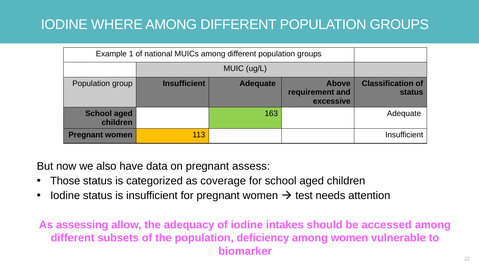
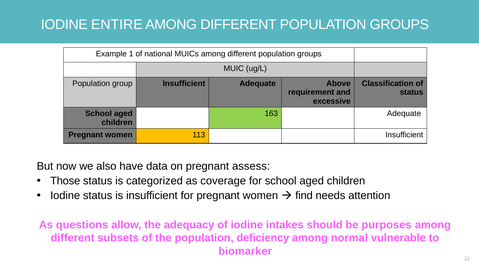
WHERE: WHERE -> ENTIRE
test: test -> find
assessing: assessing -> questions
accessed: accessed -> purposes
among women: women -> normal
